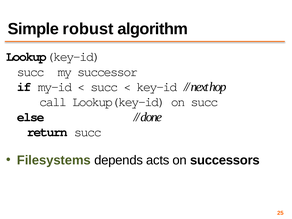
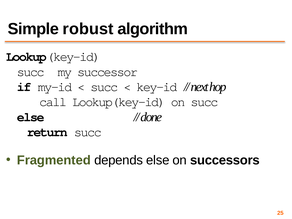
Filesystems: Filesystems -> Fragmented
depends acts: acts -> else
